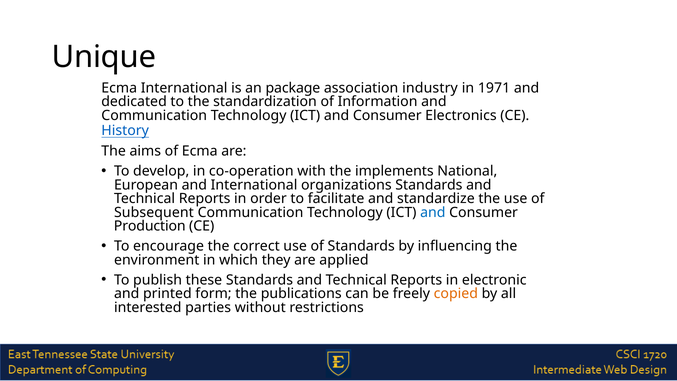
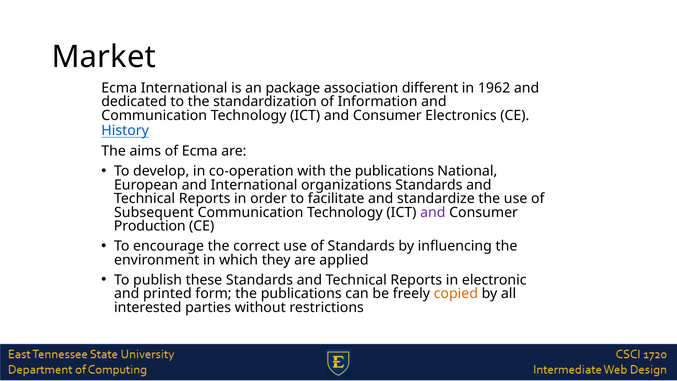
Unique: Unique -> Market
industry: industry -> different
1971: 1971 -> 1962
with the implements: implements -> publications
and at (433, 212) colour: blue -> purple
